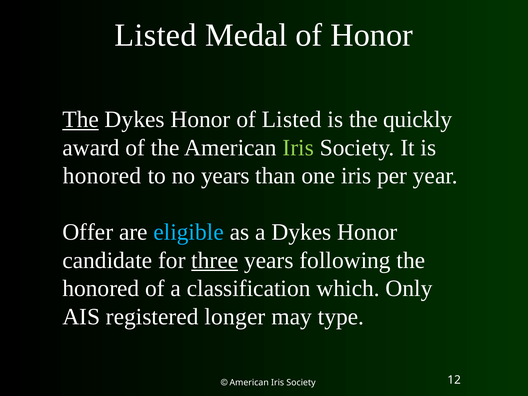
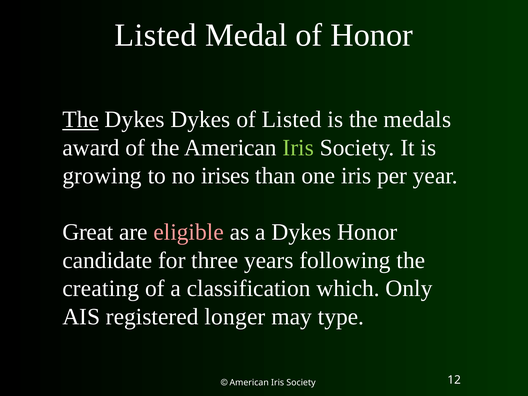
Honor at (200, 119): Honor -> Dykes
quickly: quickly -> medals
honored at (102, 176): honored -> growing
no years: years -> irises
Offer: Offer -> Great
eligible colour: light blue -> pink
three underline: present -> none
honored at (101, 288): honored -> creating
